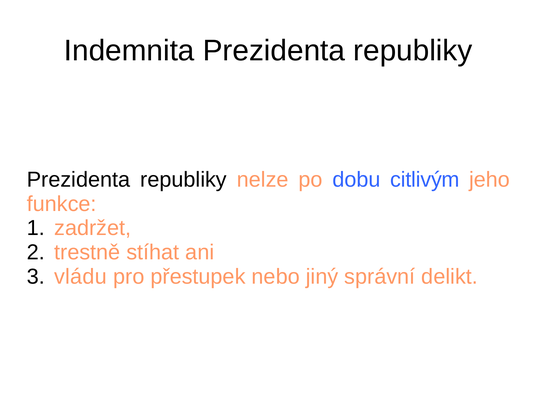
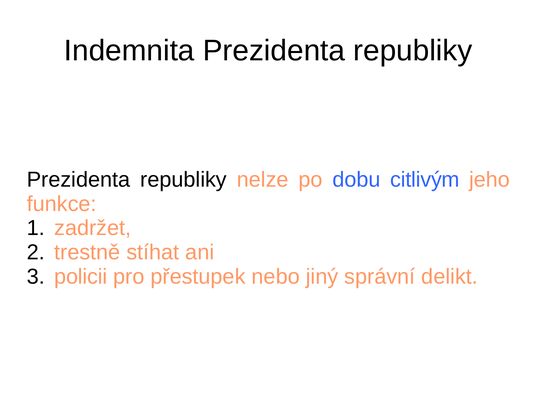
vládu: vládu -> policii
